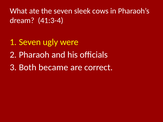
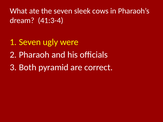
became: became -> pyramid
